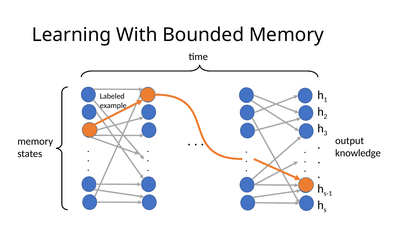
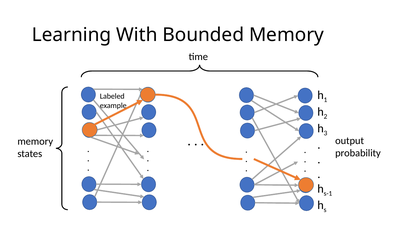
knowledge: knowledge -> probability
